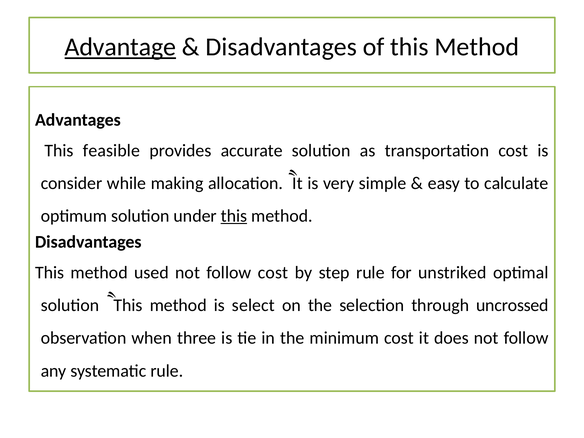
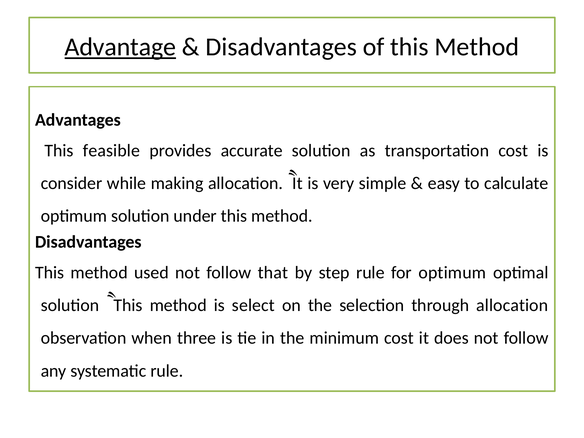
this at (234, 216) underline: present -> none
follow cost: cost -> that
for unstriked: unstriked -> optimum
through uncrossed: uncrossed -> allocation
